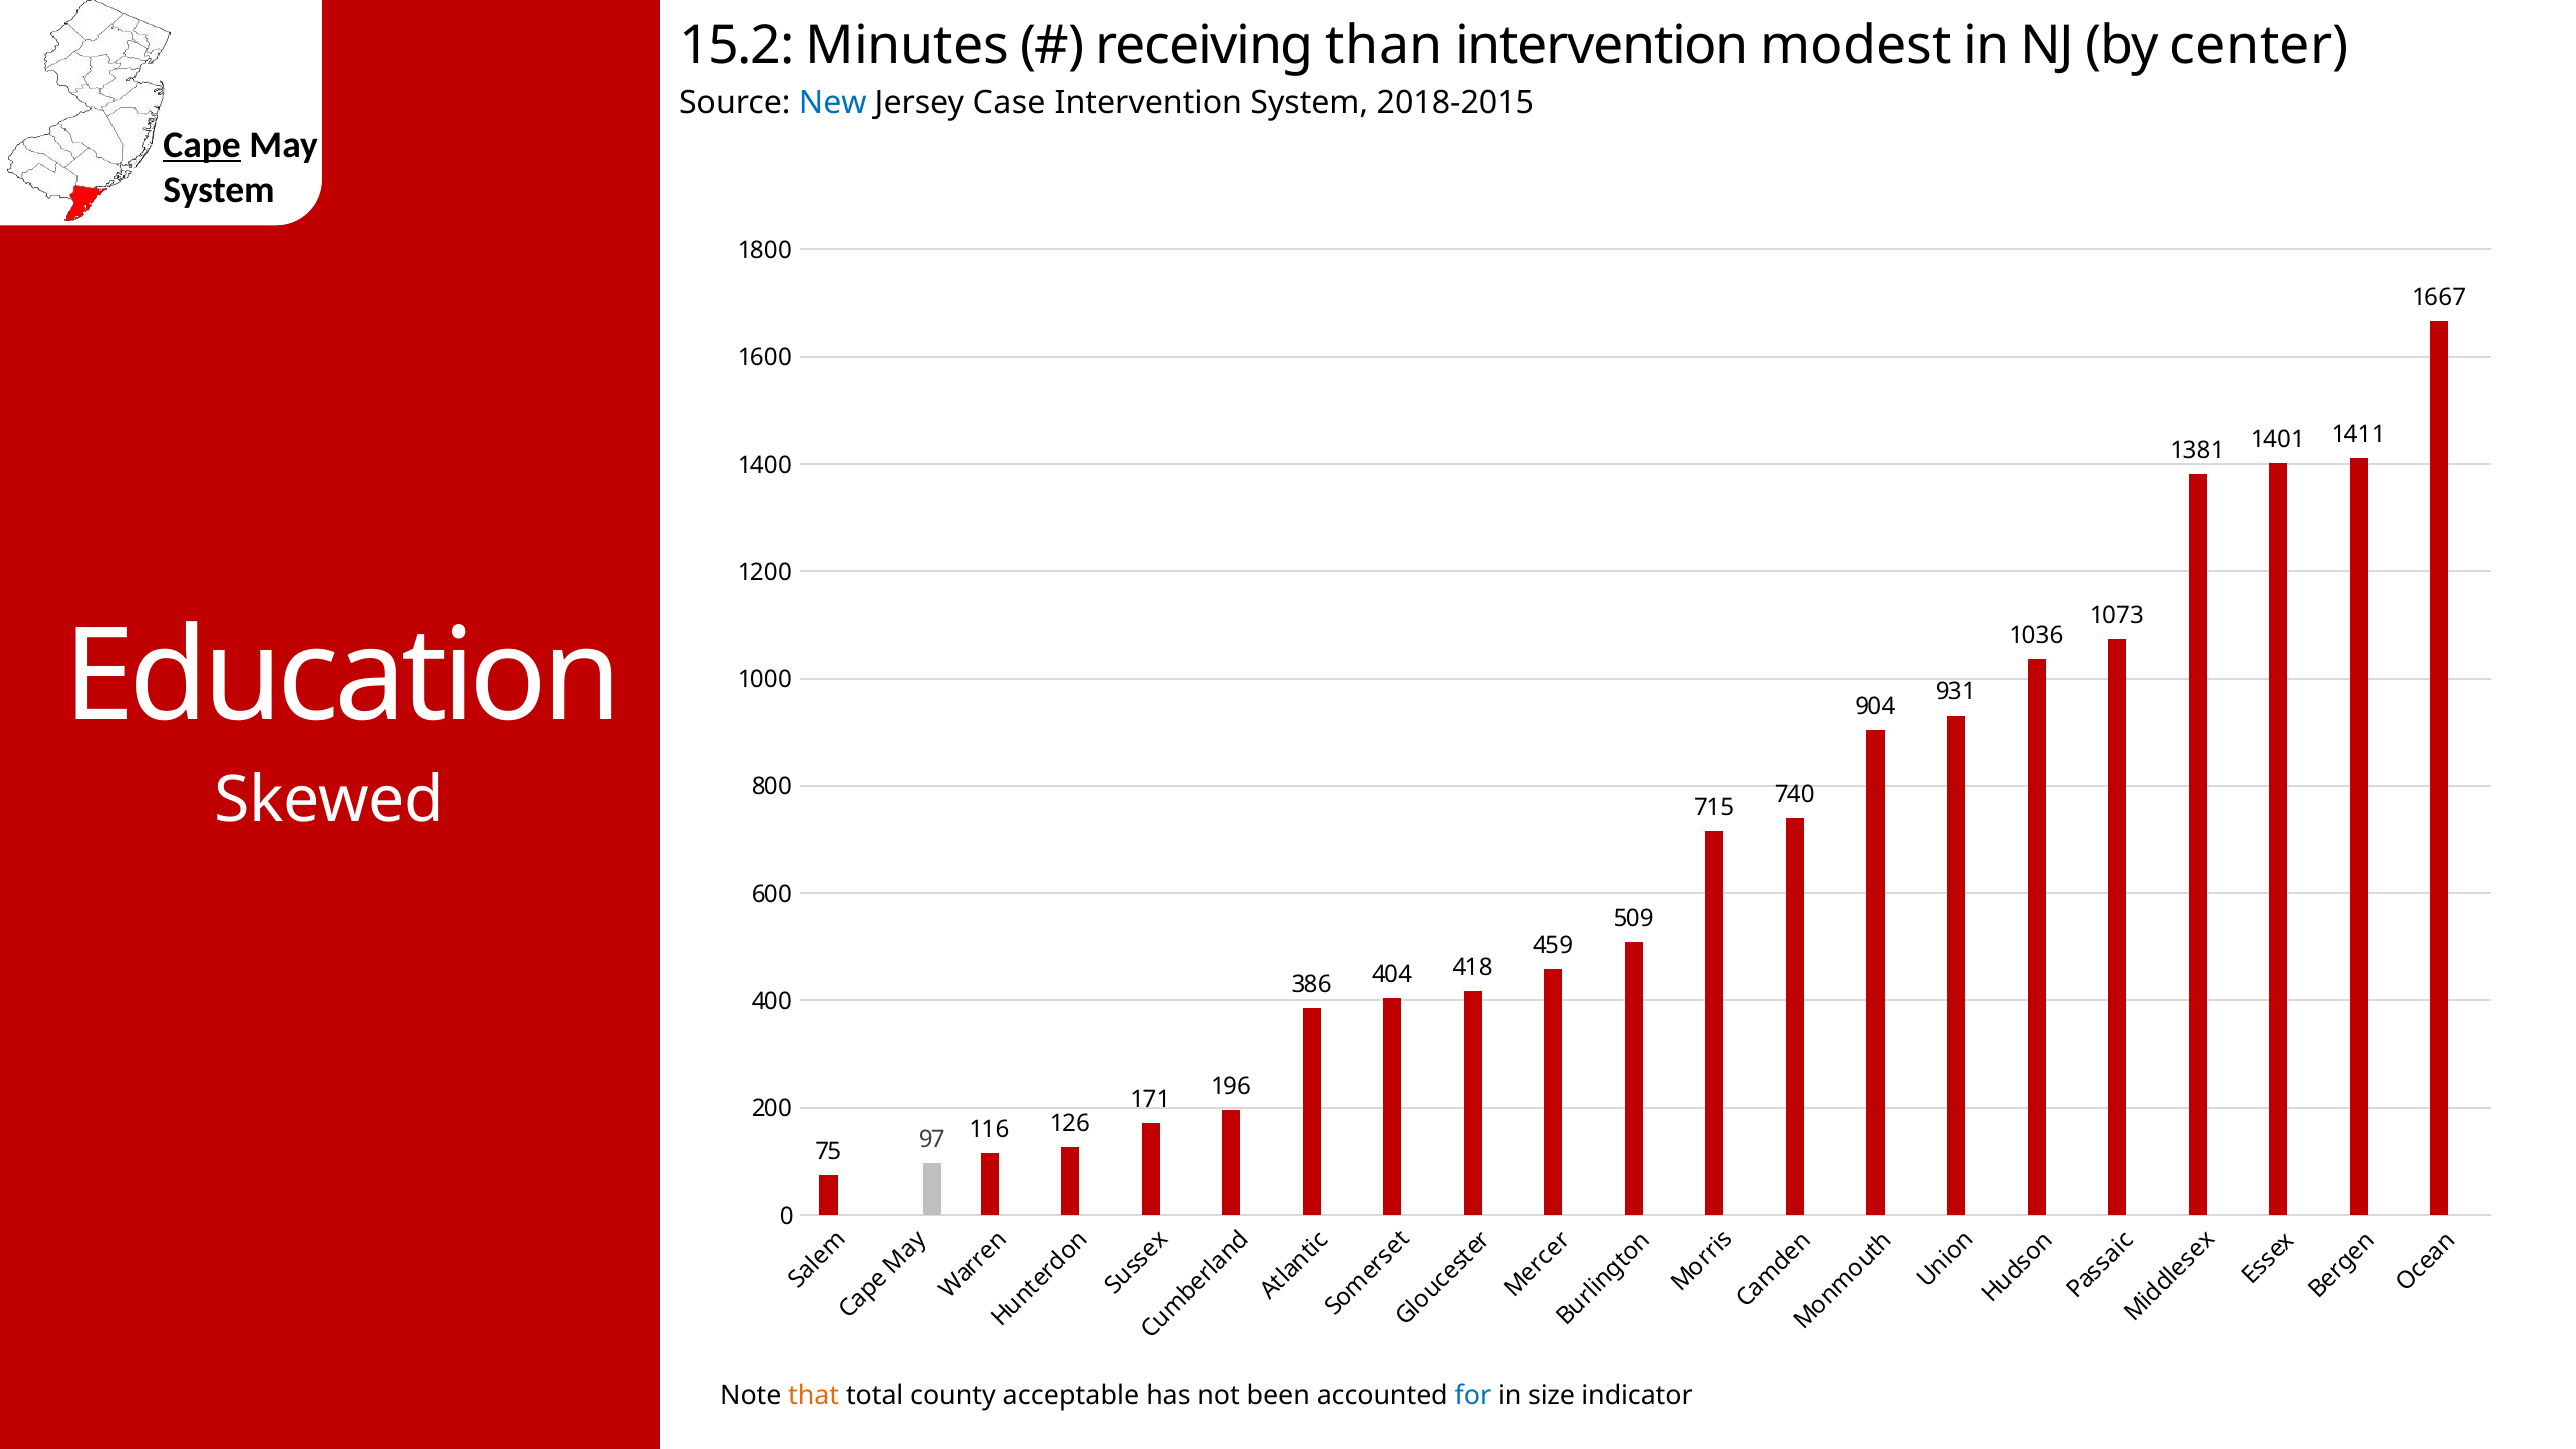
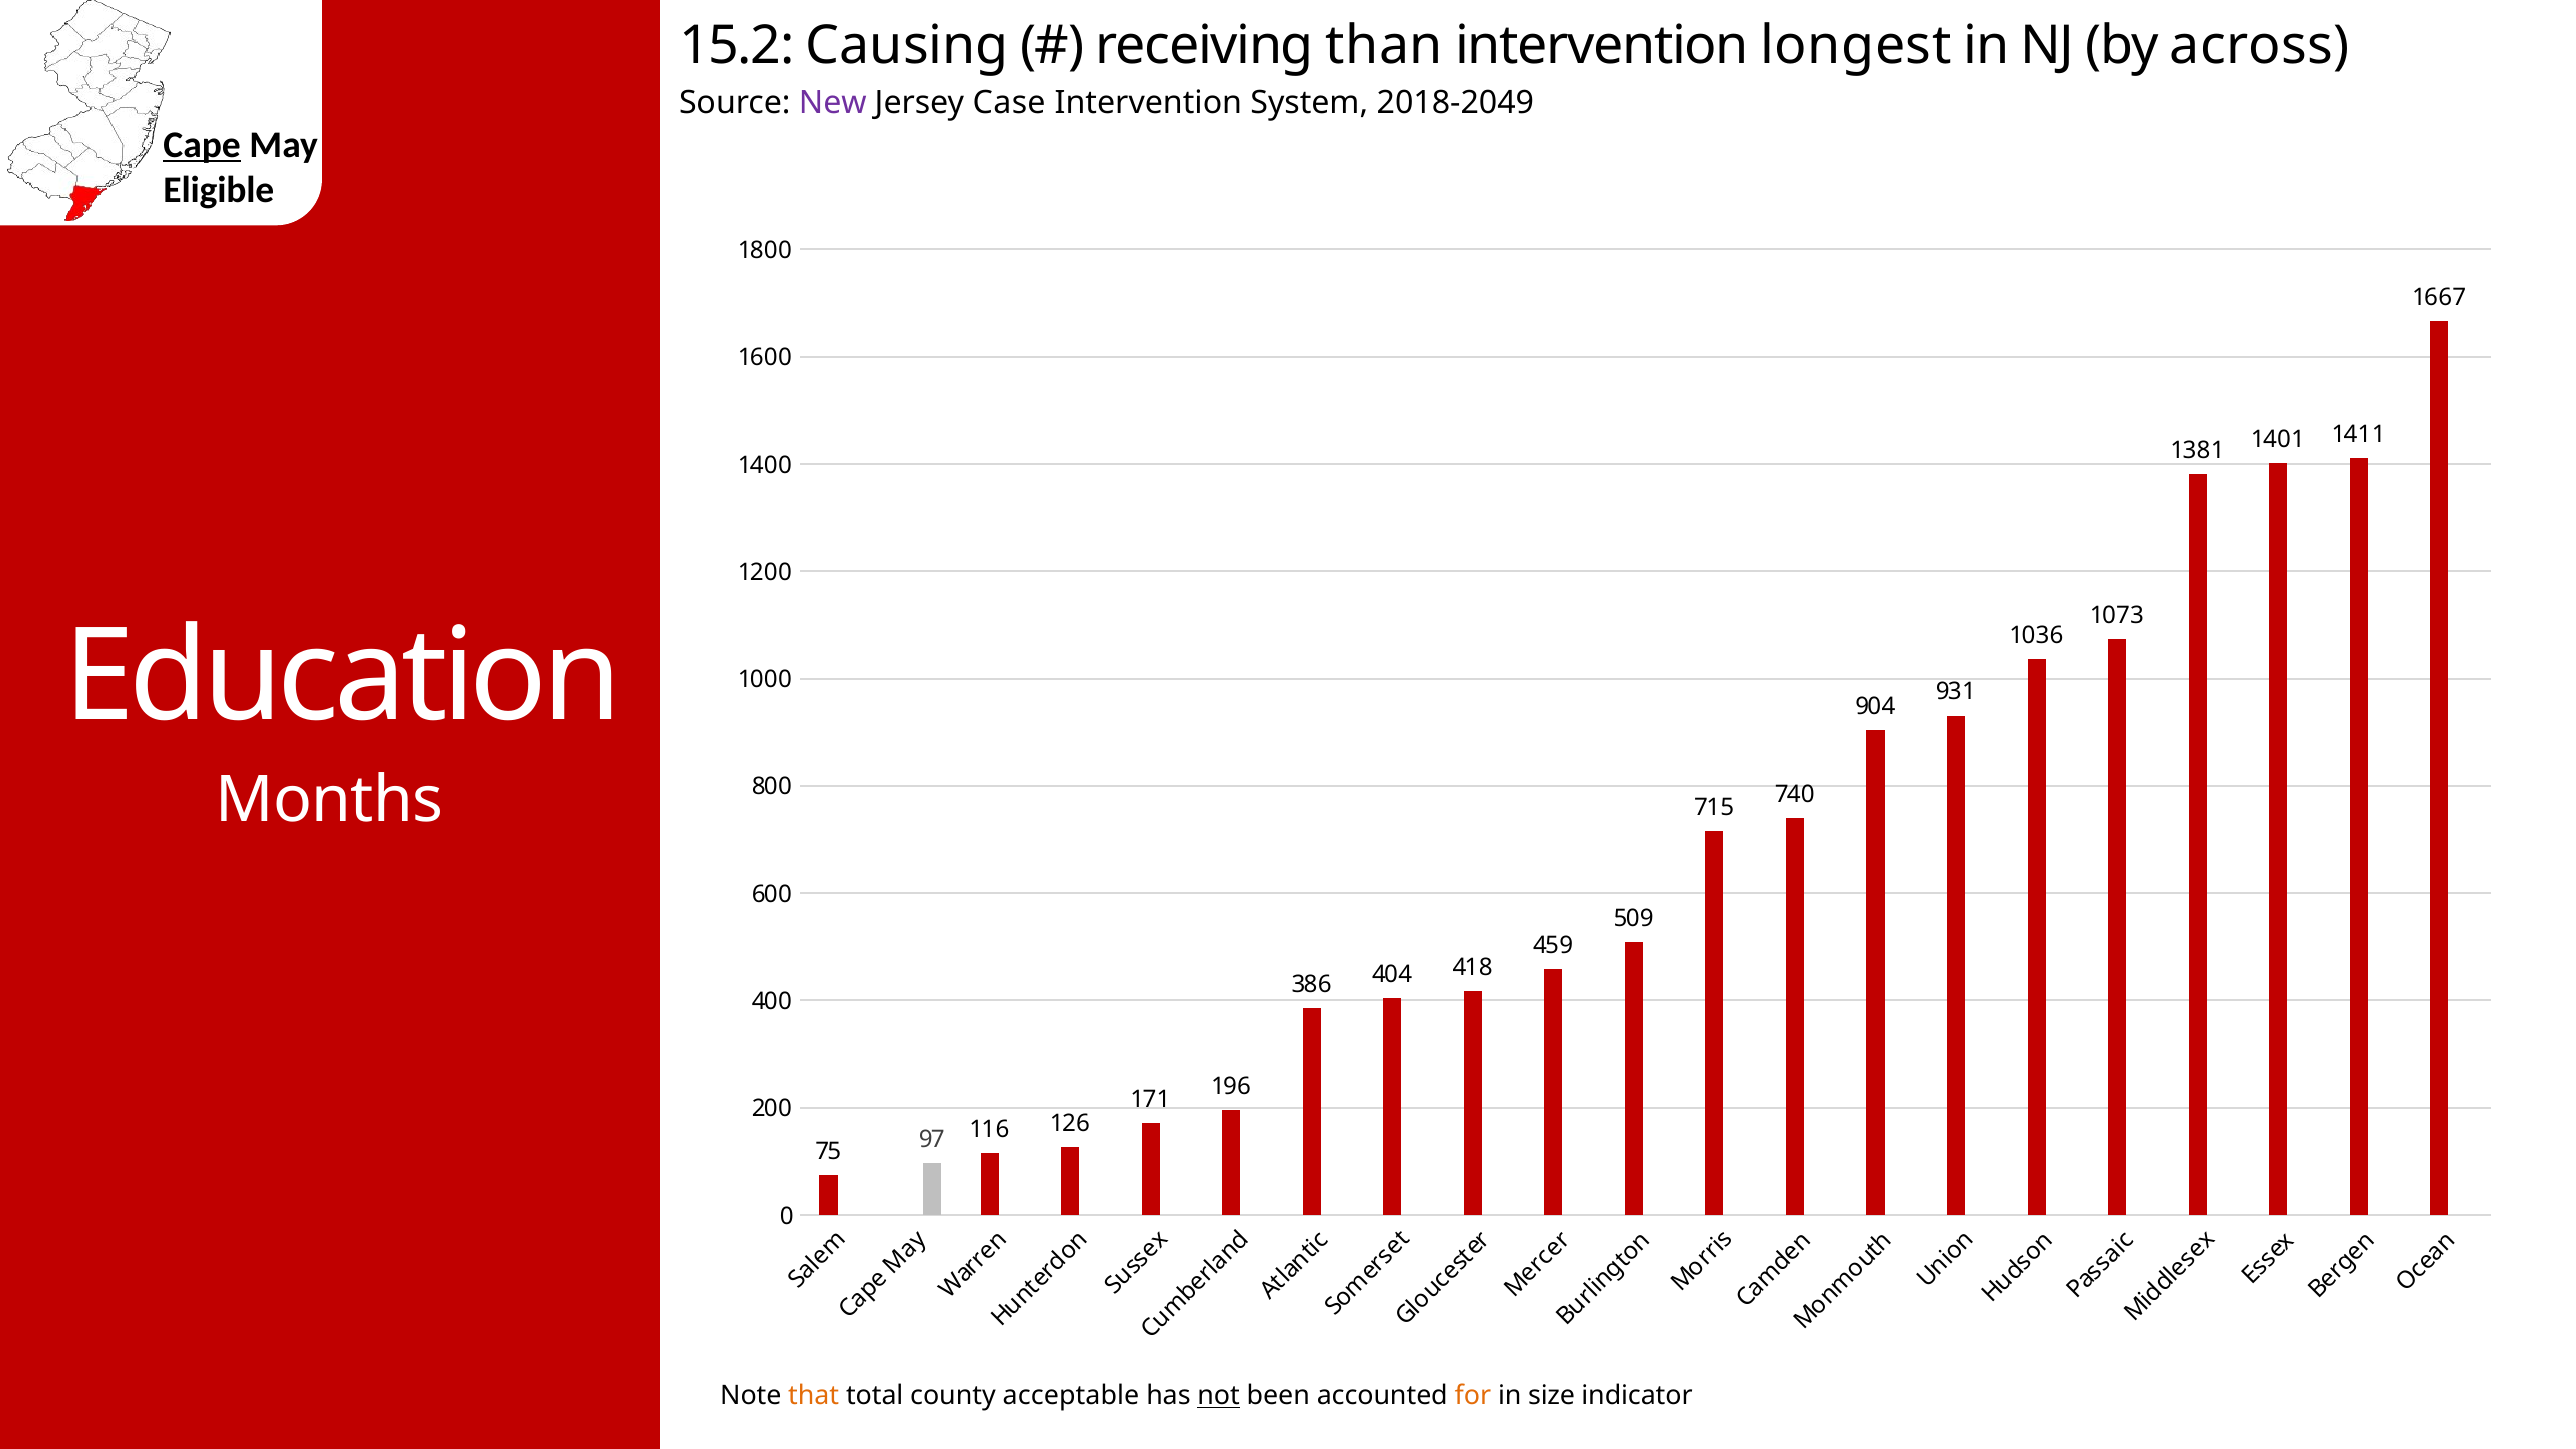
Minutes: Minutes -> Causing
modest: modest -> longest
center: center -> across
New colour: blue -> purple
2018-2015: 2018-2015 -> 2018-2049
System at (219, 190): System -> Eligible
Skewed: Skewed -> Months
not underline: none -> present
for colour: blue -> orange
